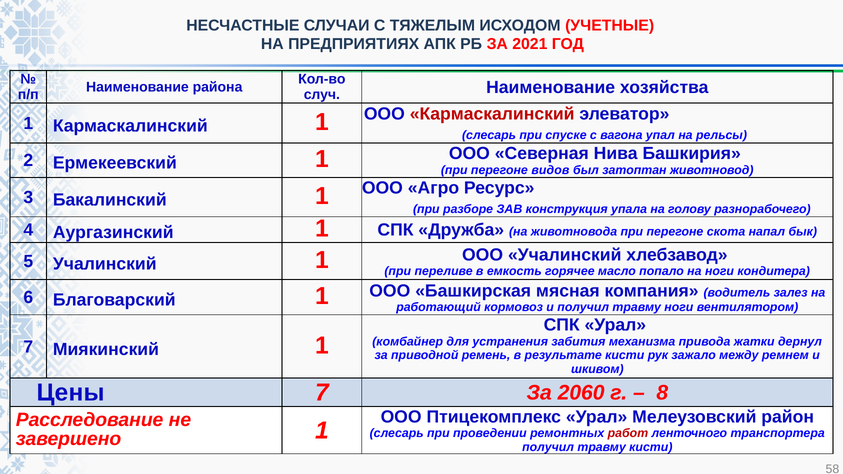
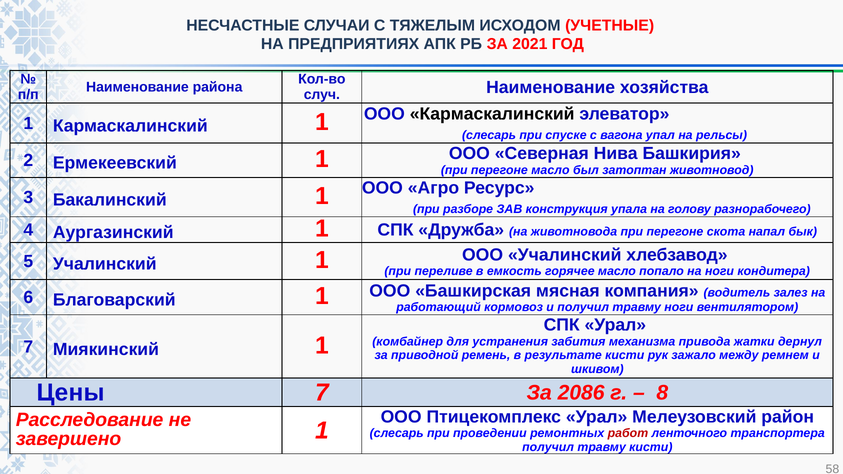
Кармаскалинский at (492, 114) colour: red -> black
перегоне видов: видов -> масло
2060: 2060 -> 2086
